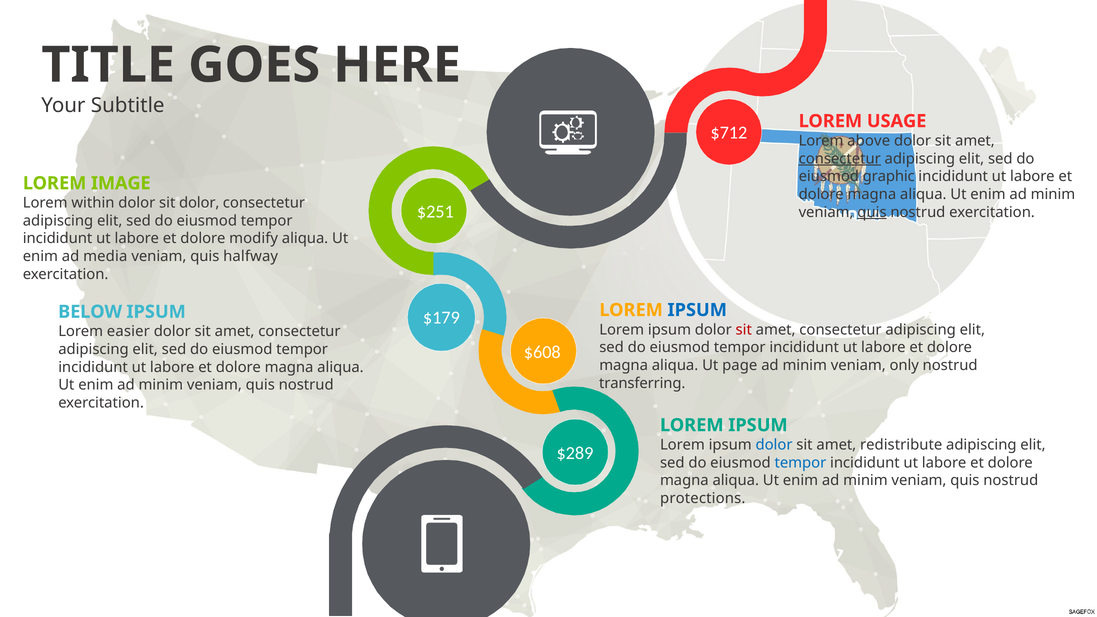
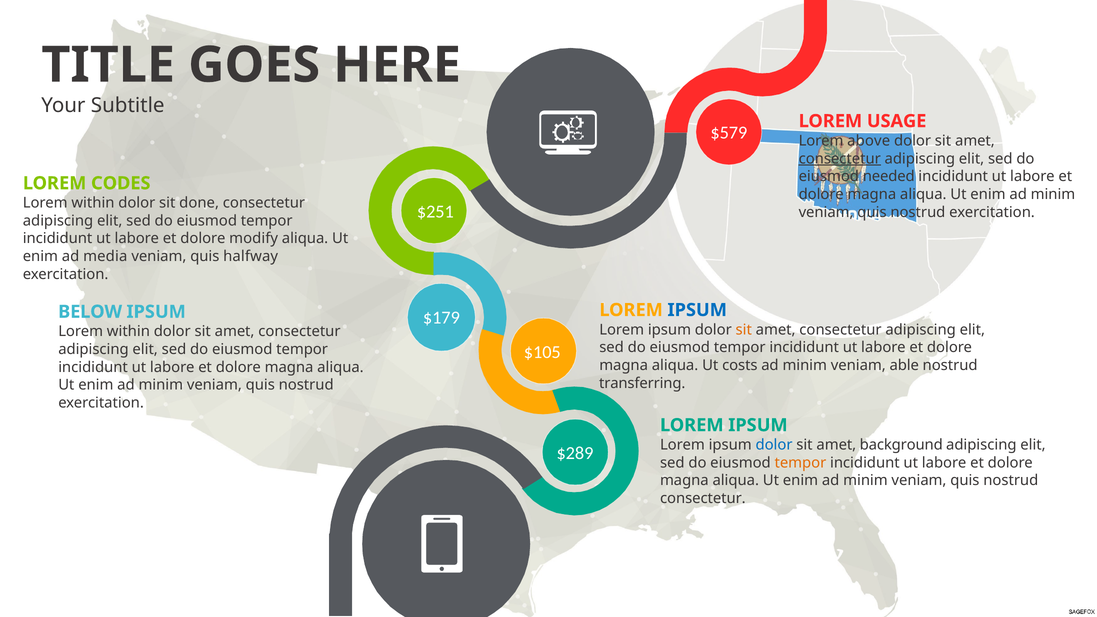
$712: $712 -> $579
graphic: graphic -> needed
IMAGE: IMAGE -> CODES
sit dolor: dolor -> done
quis at (872, 212) underline: present -> none
sit at (744, 330) colour: red -> orange
easier at (128, 331): easier -> within
$608: $608 -> $105
page: page -> costs
only: only -> able
redistribute: redistribute -> background
tempor at (800, 463) colour: blue -> orange
protections at (703, 498): protections -> consectetur
